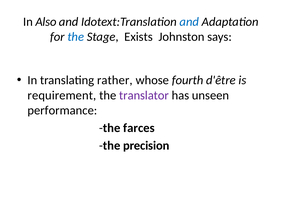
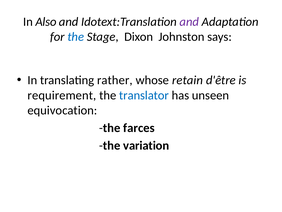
and at (189, 22) colour: blue -> purple
Exists: Exists -> Dixon
fourth: fourth -> retain
translator colour: purple -> blue
performance: performance -> equivocation
precision: precision -> variation
